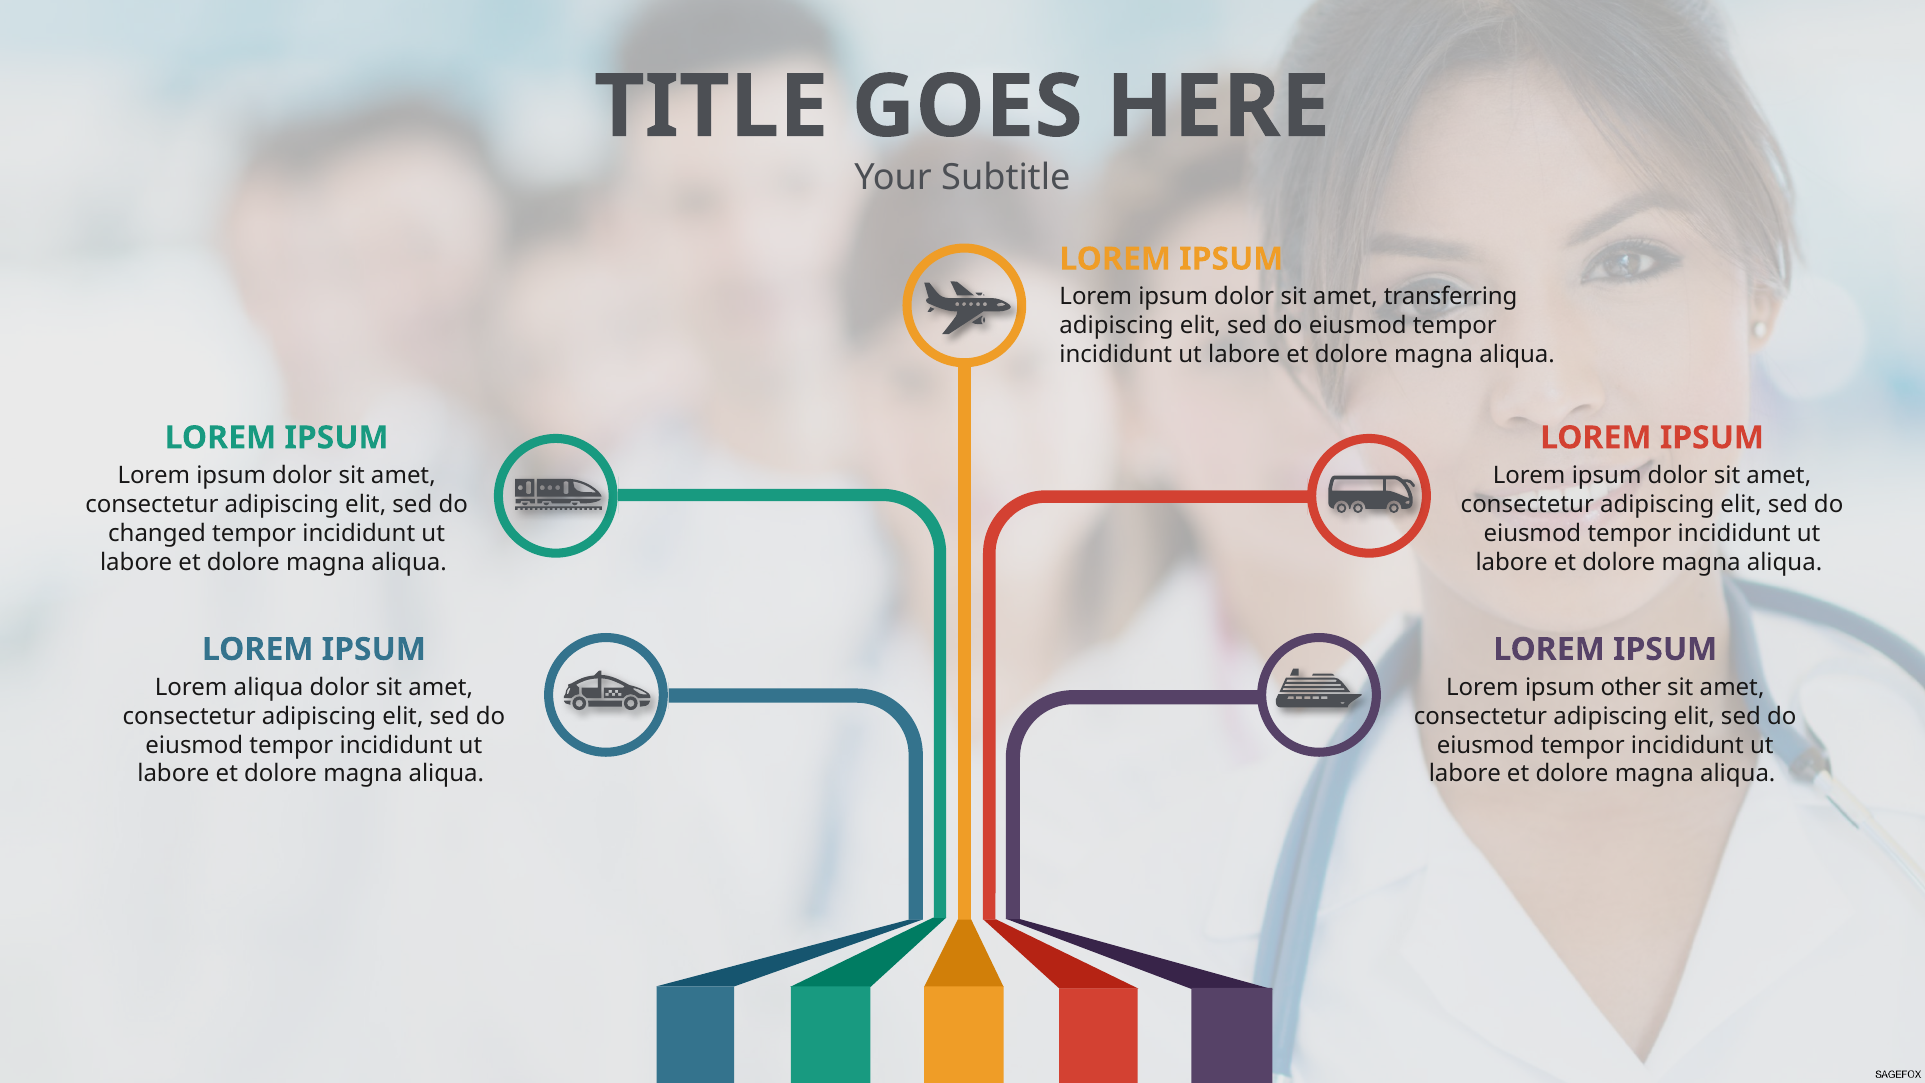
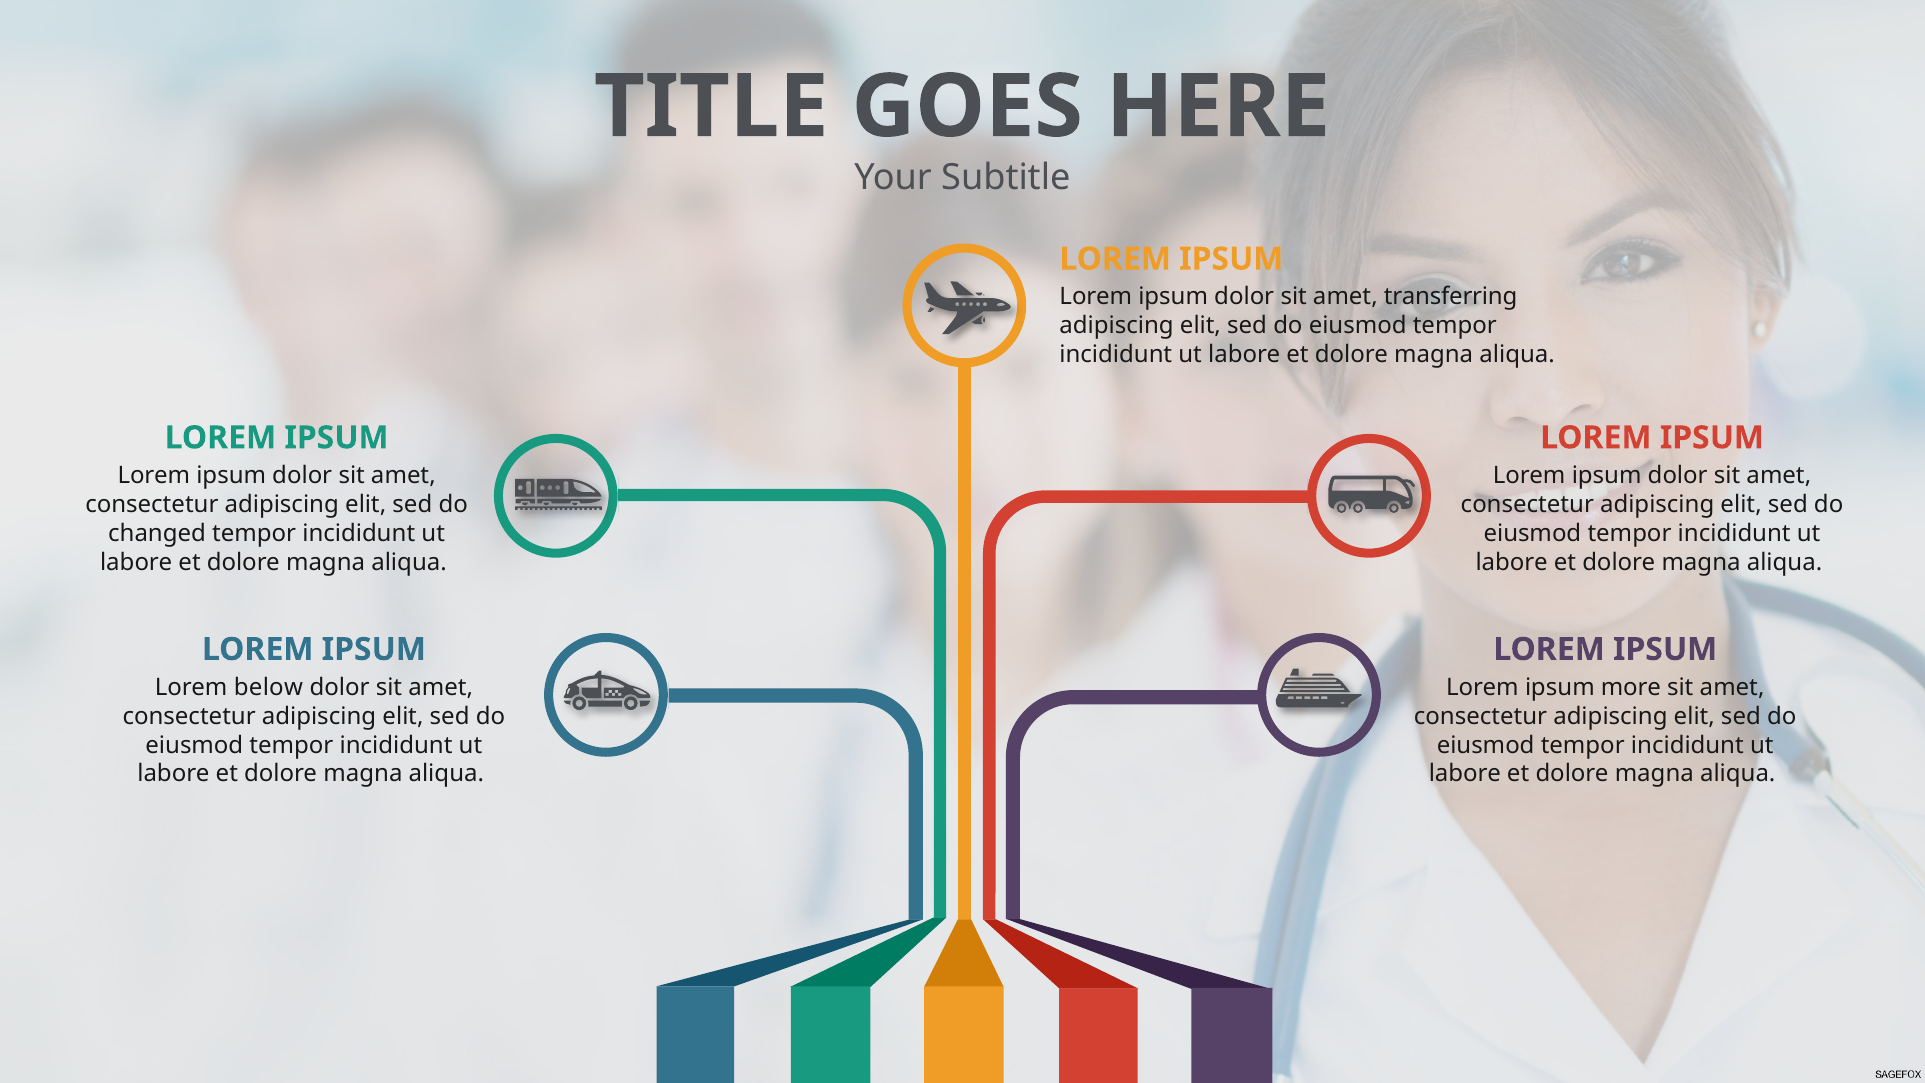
Lorem aliqua: aliqua -> below
other: other -> more
